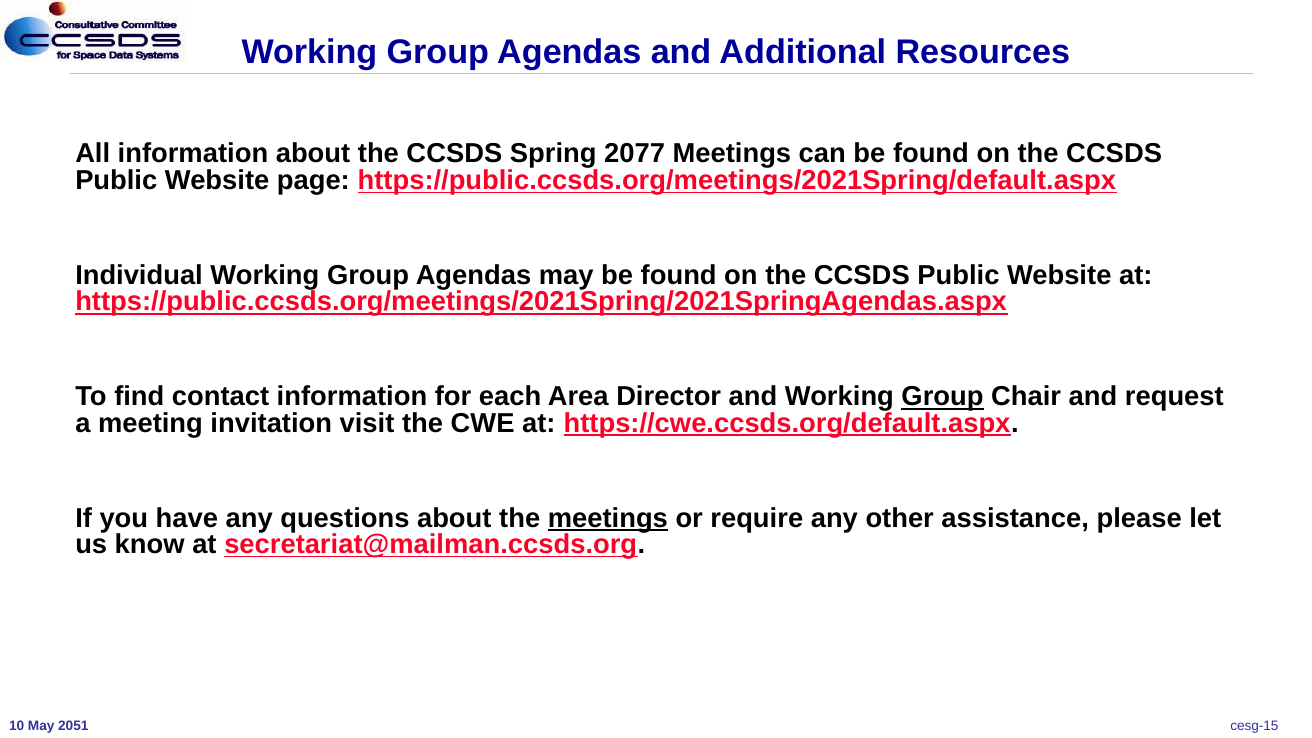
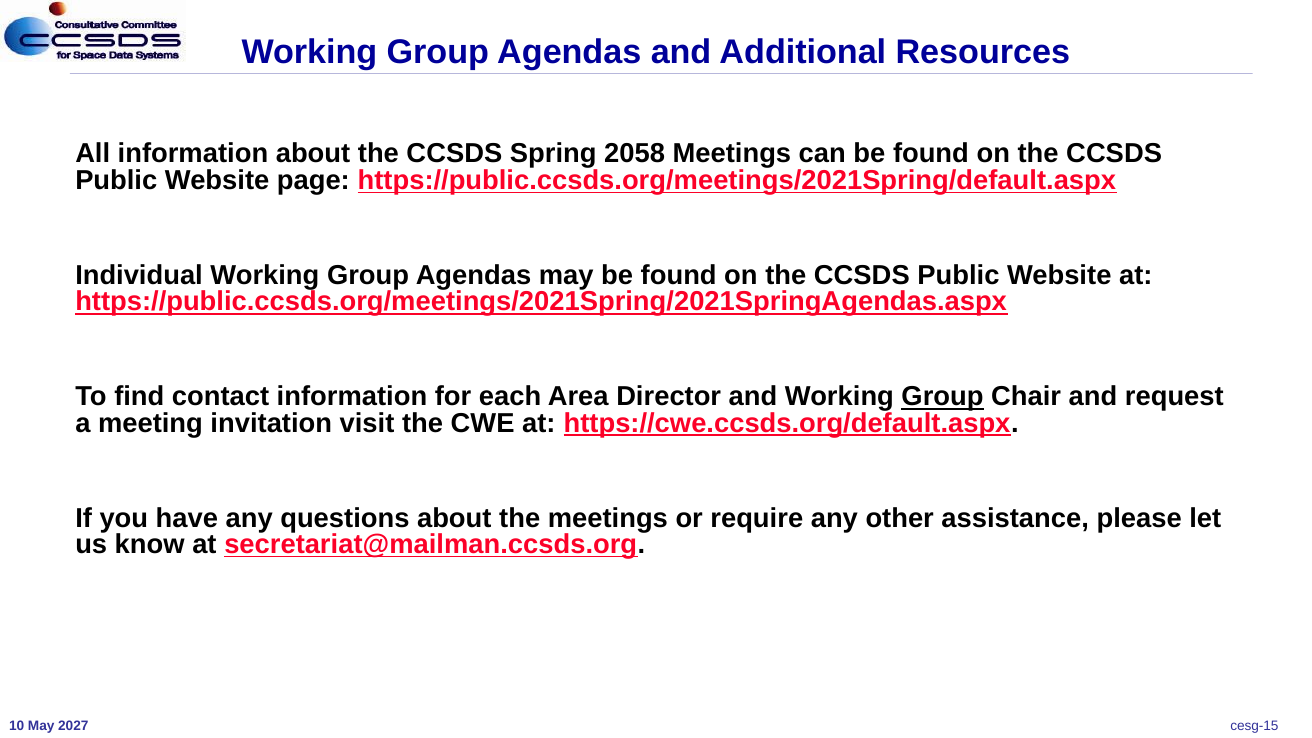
2077: 2077 -> 2058
meetings at (608, 518) underline: present -> none
2051: 2051 -> 2027
